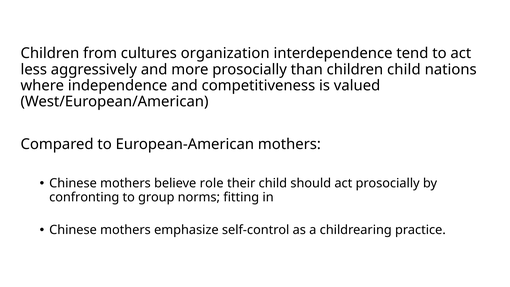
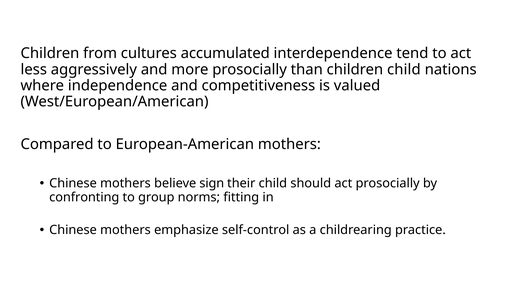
organization: organization -> accumulated
role: role -> sign
